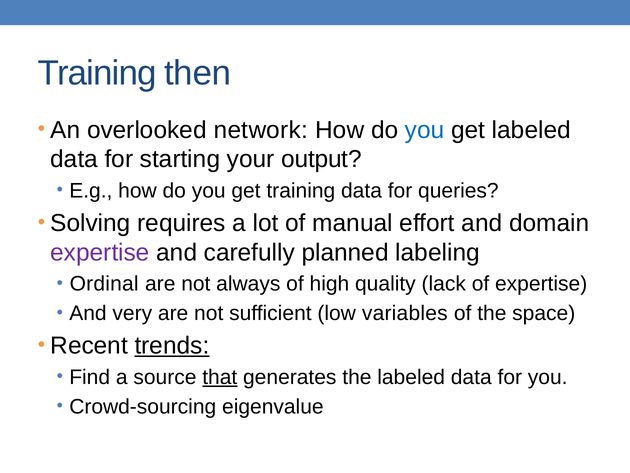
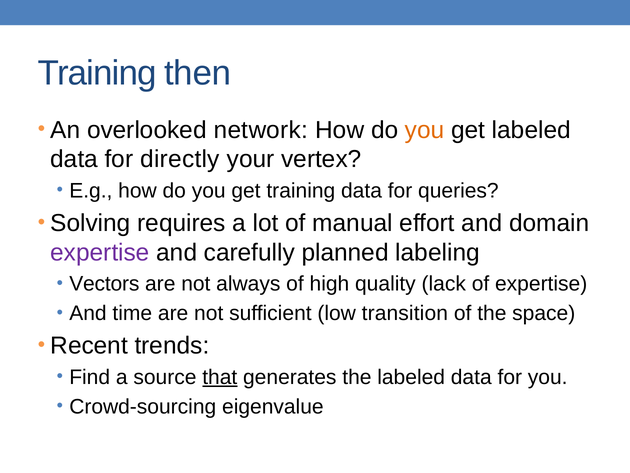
you at (425, 130) colour: blue -> orange
starting: starting -> directly
output: output -> vertex
Ordinal: Ordinal -> Vectors
very: very -> time
variables: variables -> transition
trends underline: present -> none
